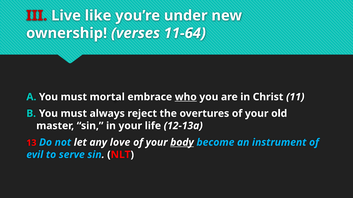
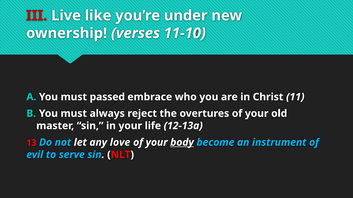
11-64: 11-64 -> 11-10
mortal: mortal -> passed
who underline: present -> none
